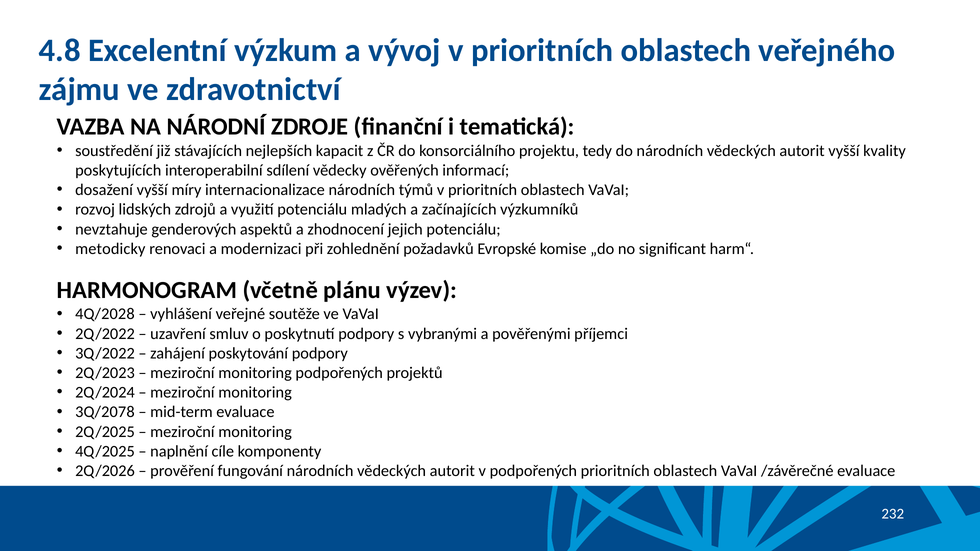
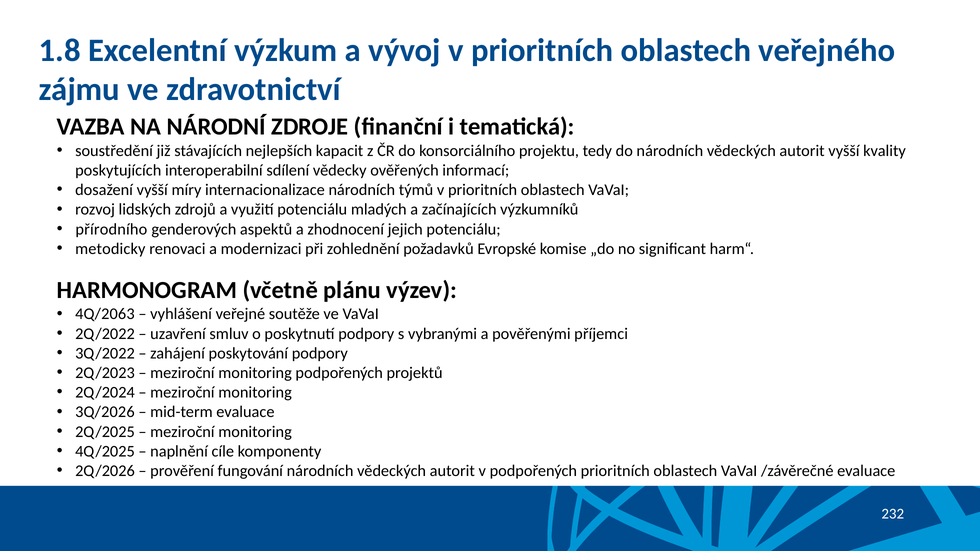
4.8: 4.8 -> 1.8
nevztahuje: nevztahuje -> přírodního
4Q/2028: 4Q/2028 -> 4Q/2063
3Q/2078: 3Q/2078 -> 3Q/2026
